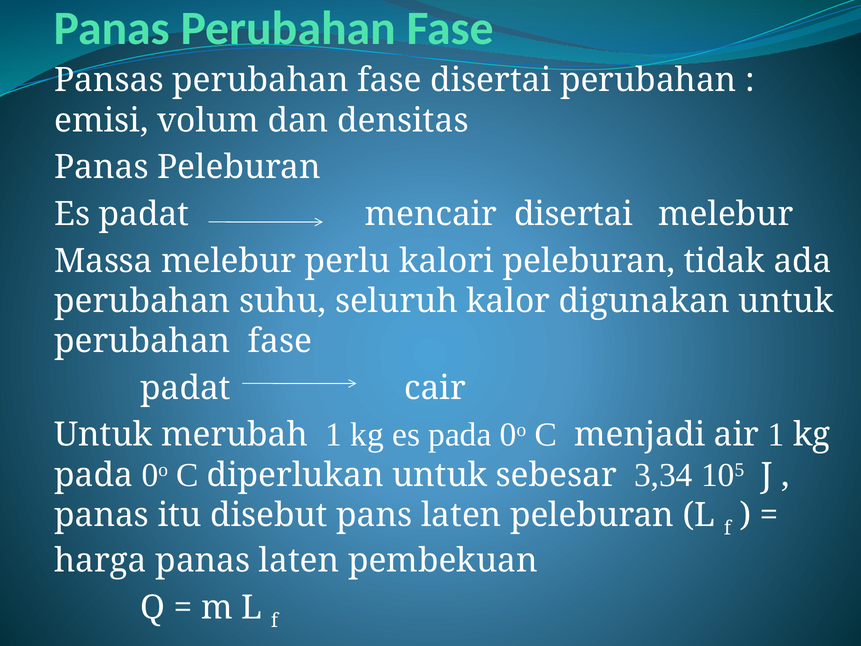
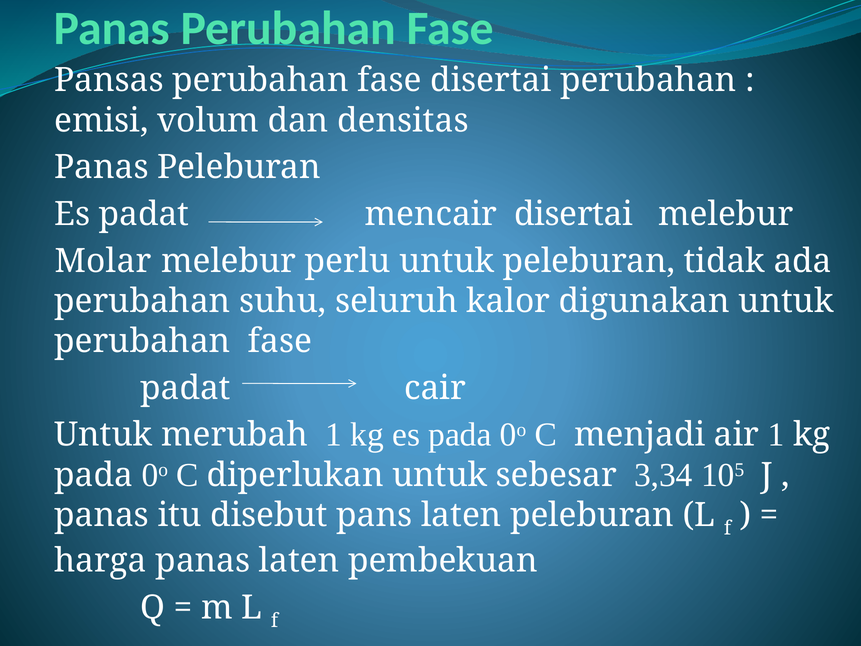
Massa: Massa -> Molar
perlu kalori: kalori -> untuk
